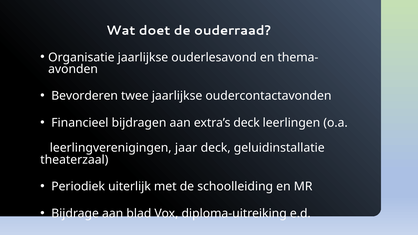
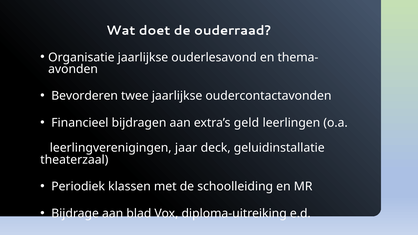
extra’s deck: deck -> geld
uiterlijk: uiterlijk -> klassen
